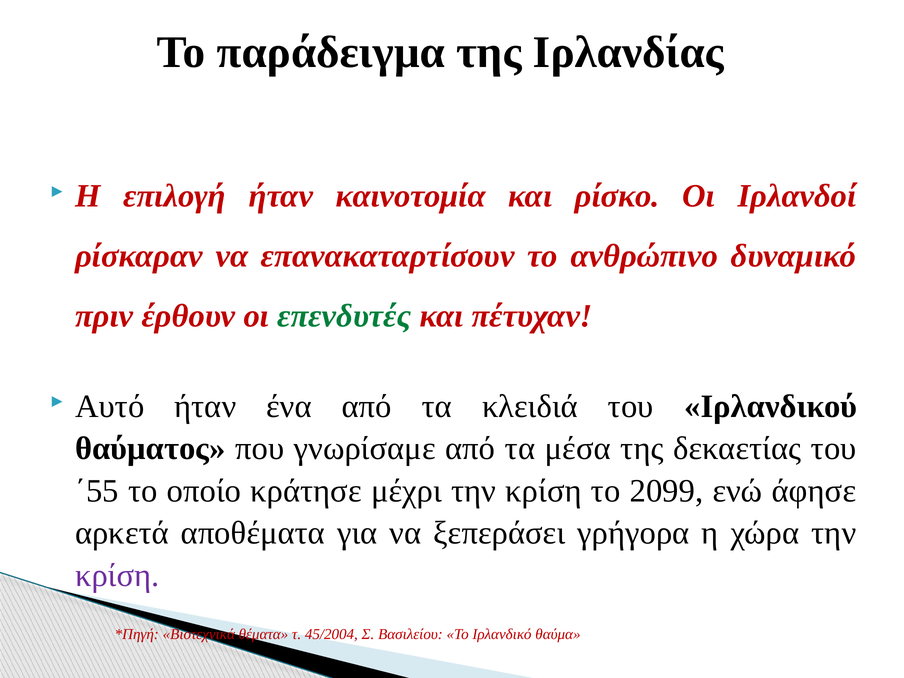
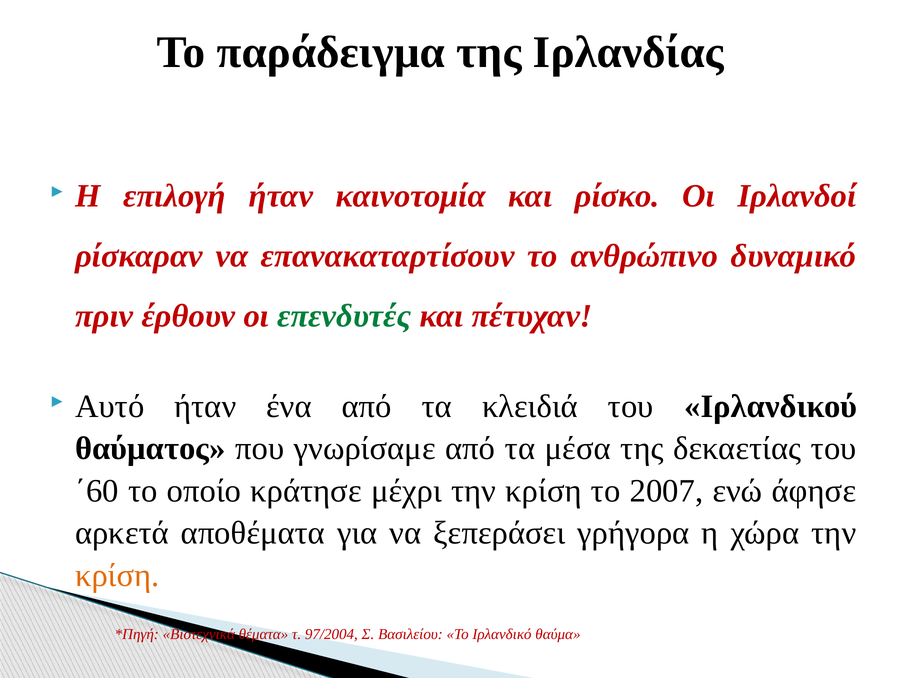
΄55: ΄55 -> ΄60
2099: 2099 -> 2007
κρίση at (117, 575) colour: purple -> orange
45/2004: 45/2004 -> 97/2004
